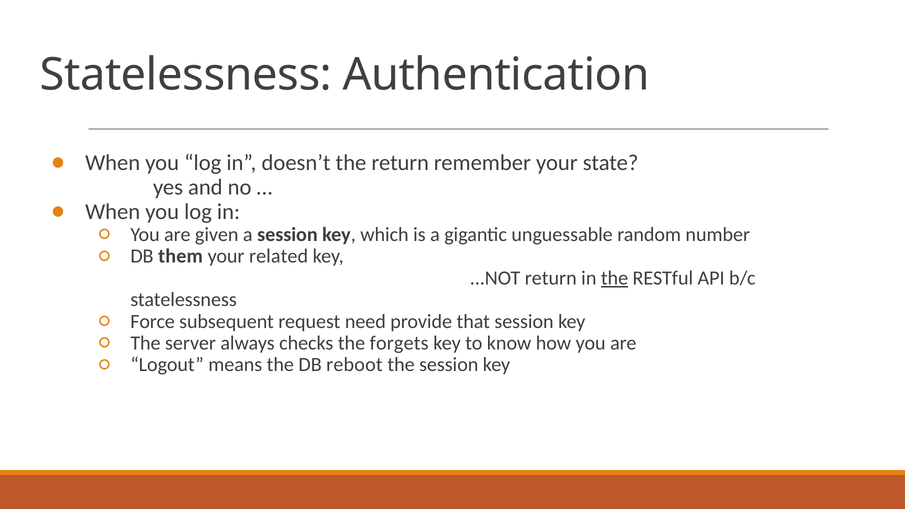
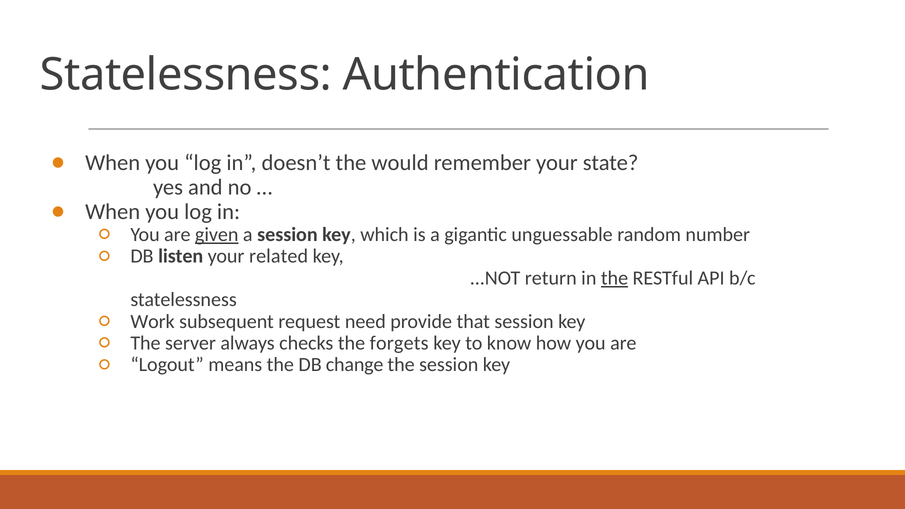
the return: return -> would
given underline: none -> present
them: them -> listen
Force: Force -> Work
reboot: reboot -> change
